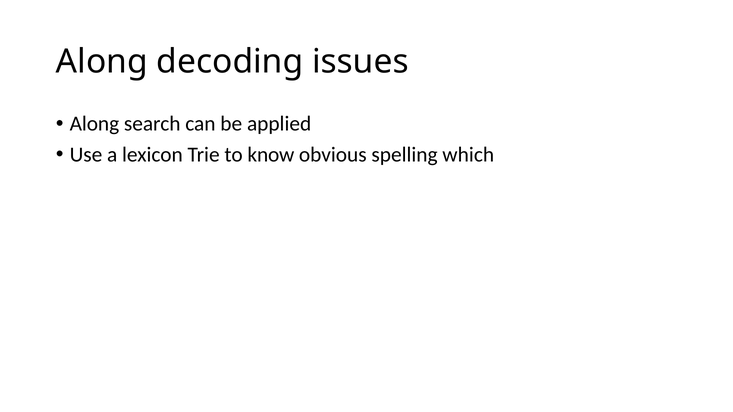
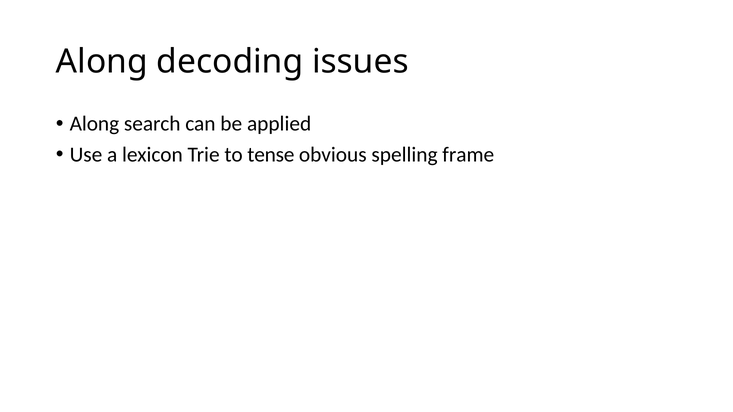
know: know -> tense
which: which -> frame
